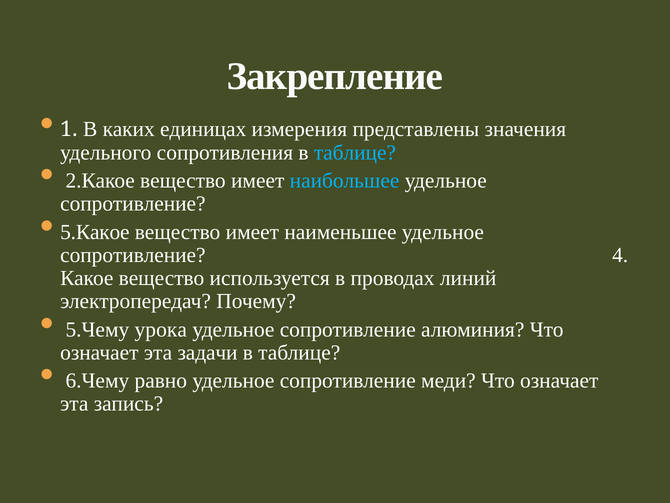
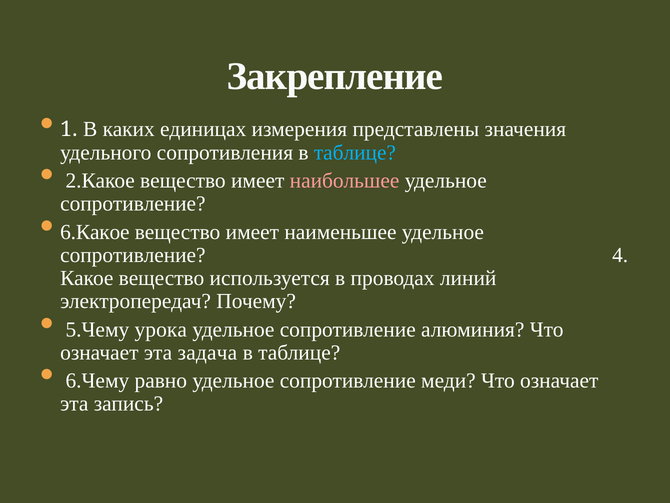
наибольшее colour: light blue -> pink
5.Какое: 5.Какое -> 6.Какое
задачи: задачи -> задача
